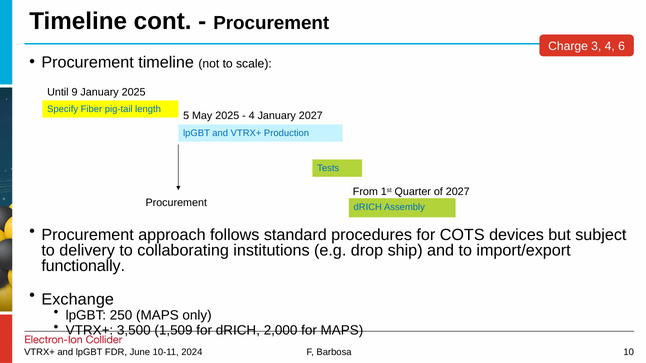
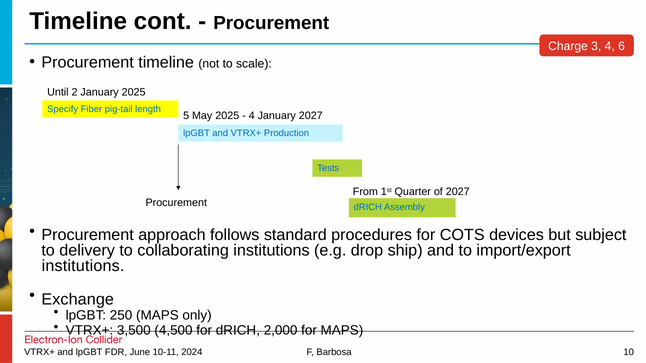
9: 9 -> 2
functionally at (83, 266): functionally -> institutions
1,509: 1,509 -> 4,500
